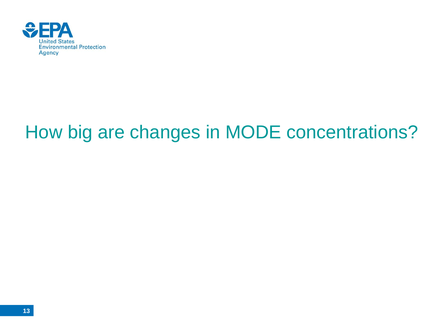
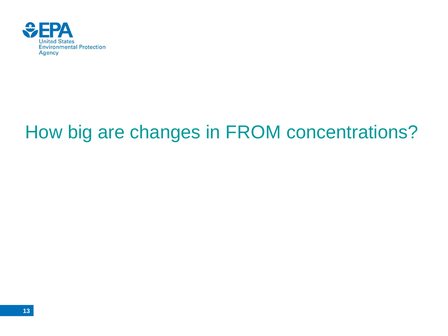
MODE: MODE -> FROM
